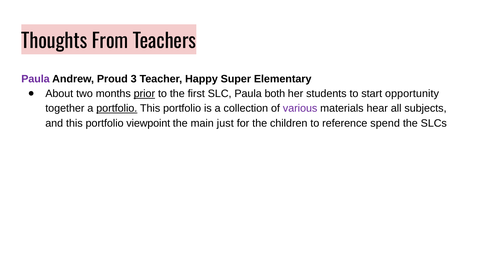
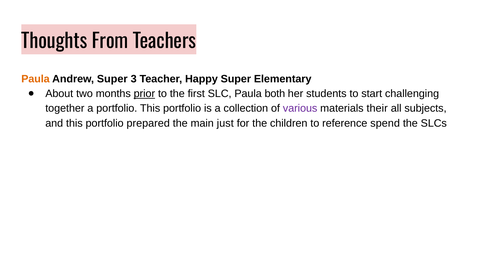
Paula at (35, 79) colour: purple -> orange
Andrew Proud: Proud -> Super
opportunity: opportunity -> challenging
portfolio at (117, 108) underline: present -> none
hear: hear -> their
viewpoint: viewpoint -> prepared
